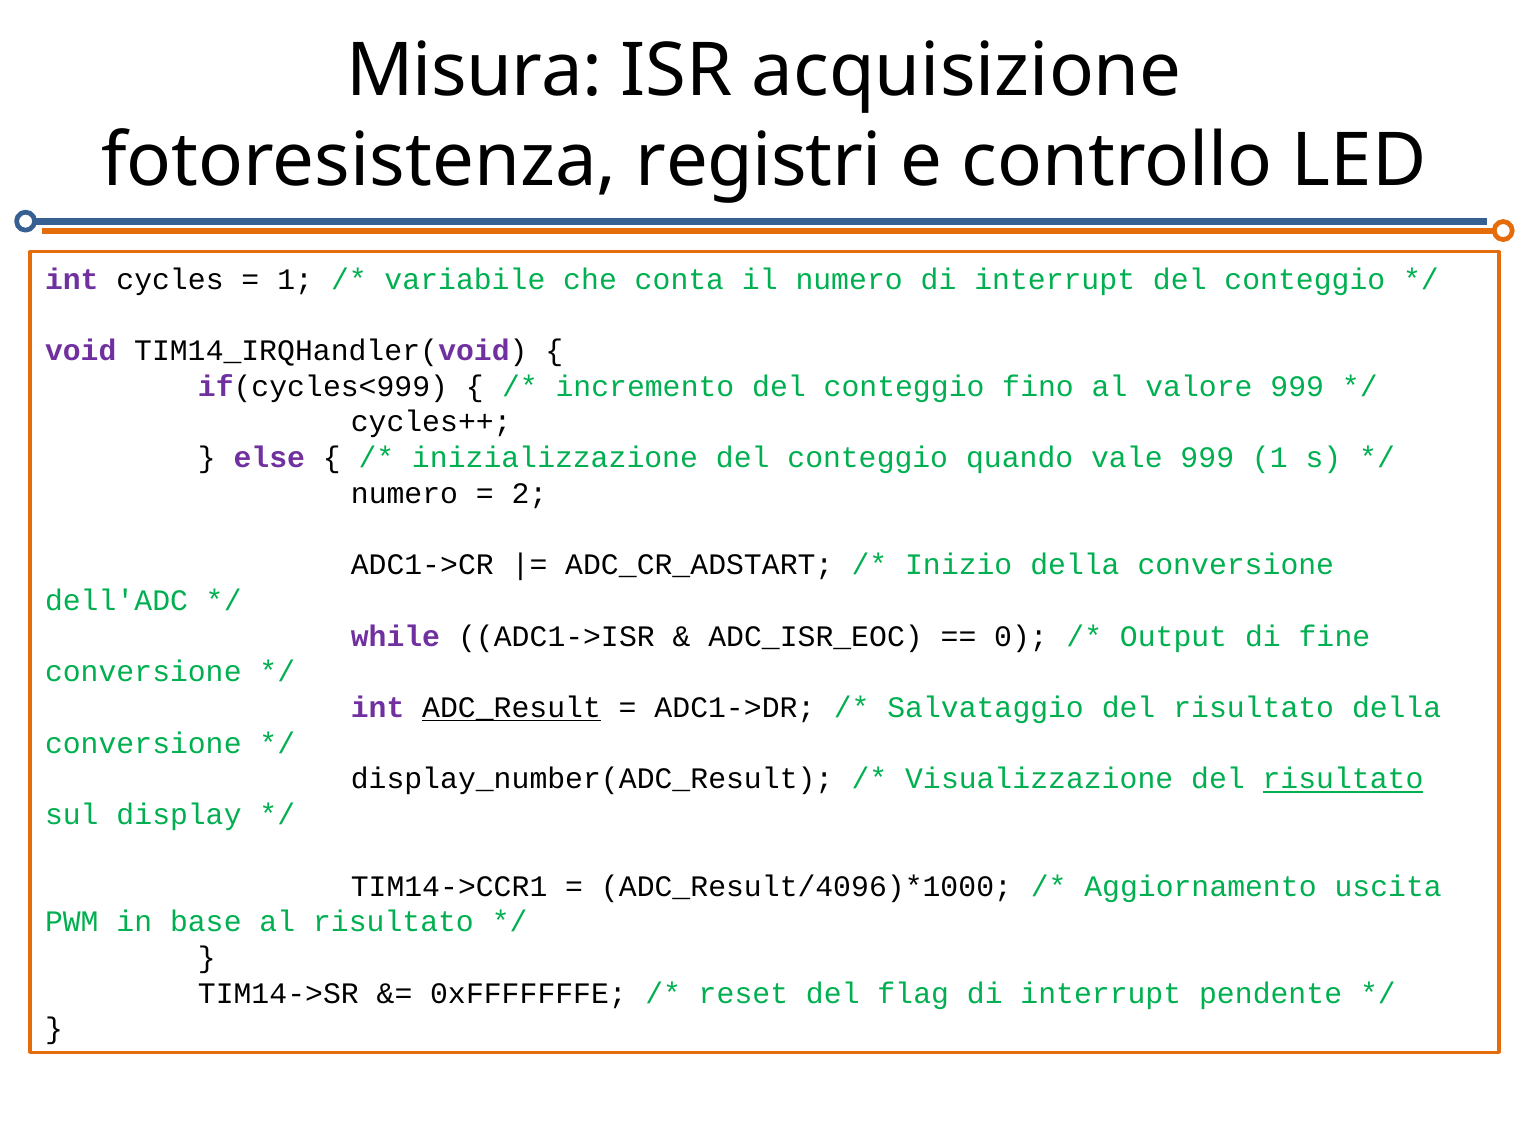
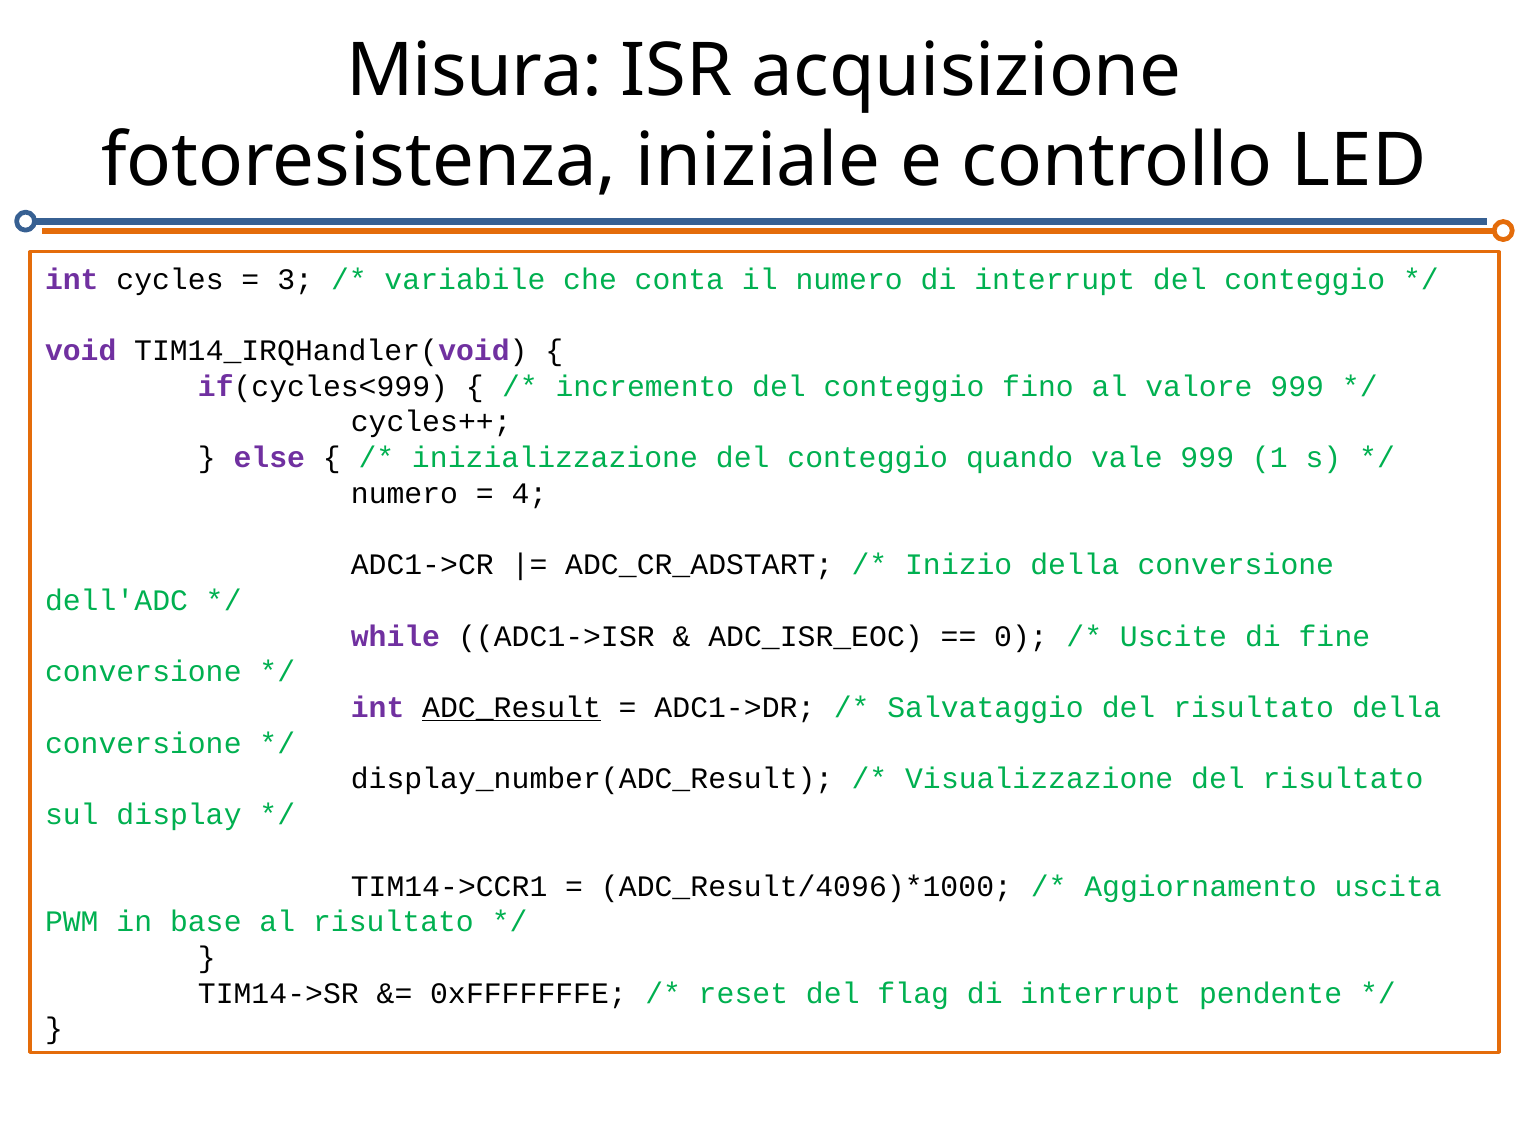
registri: registri -> iniziale
1 at (295, 279): 1 -> 3
2: 2 -> 4
Output: Output -> Uscite
risultato at (1343, 779) underline: present -> none
